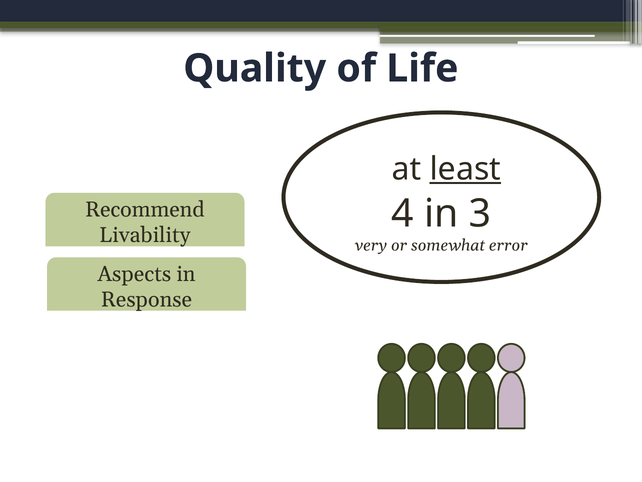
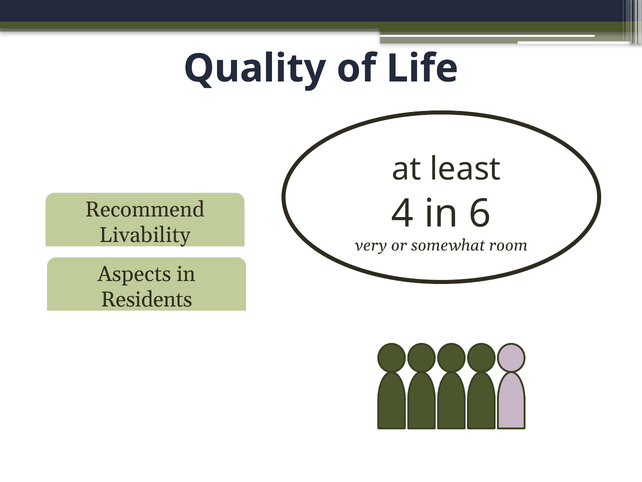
least underline: present -> none
3: 3 -> 6
error: error -> room
Response: Response -> Residents
